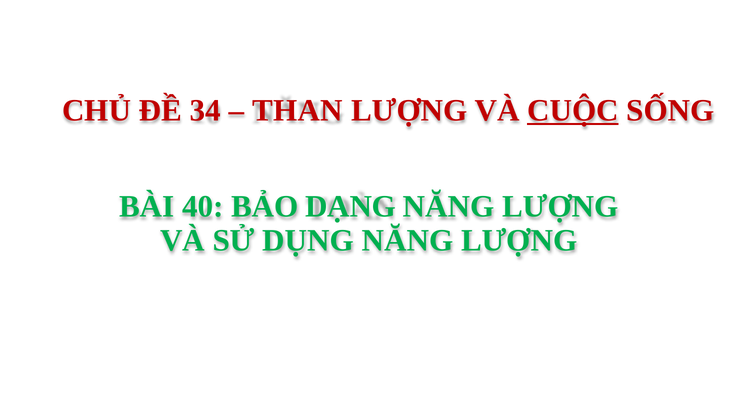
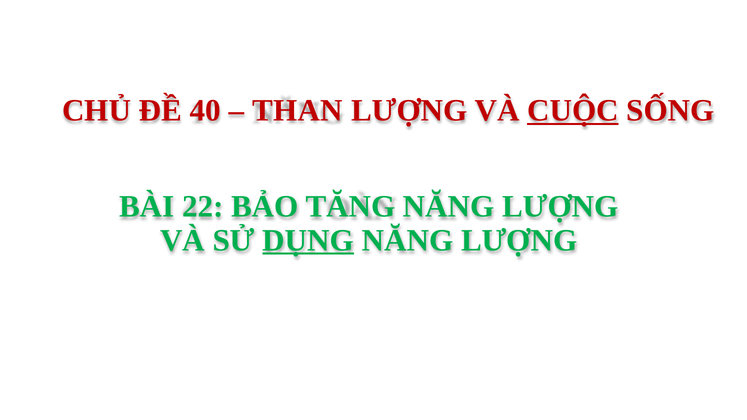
34: 34 -> 40
40: 40 -> 22
DẠNG: DẠNG -> TĂNG
DỤNG underline: none -> present
